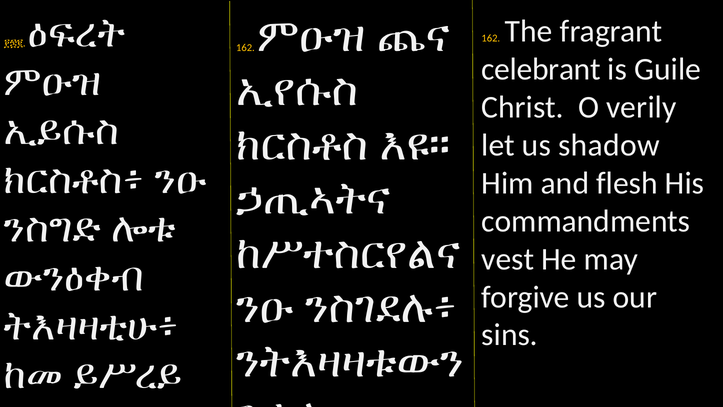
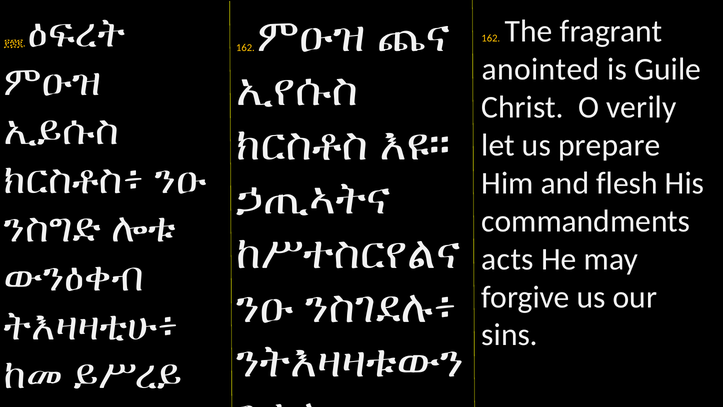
celebrant: celebrant -> anointed
shadow: shadow -> prepare
vest: vest -> acts
